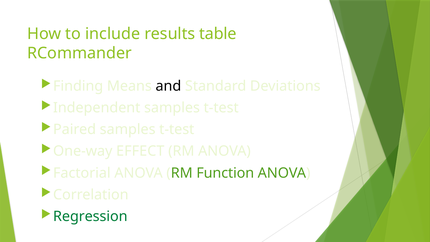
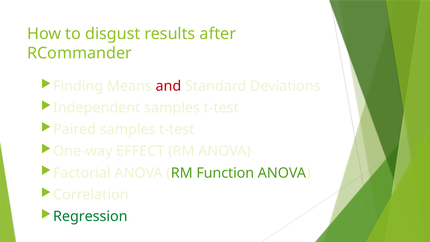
include: include -> disgust
table: table -> after
and colour: black -> red
